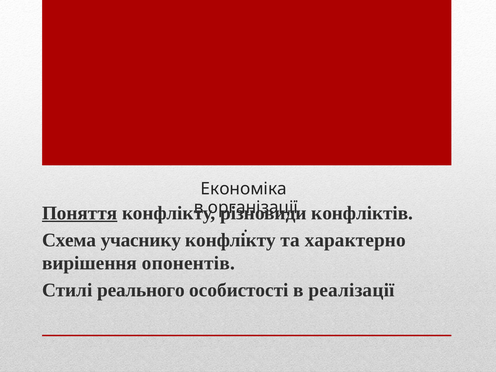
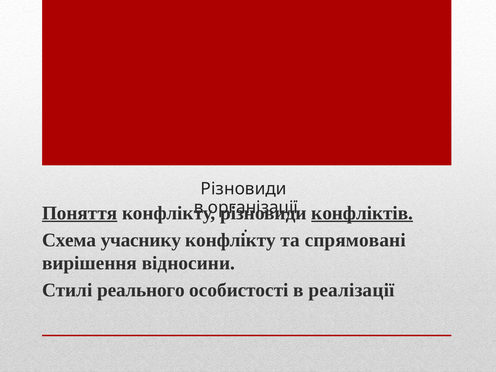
Економіка at (244, 189): Економіка -> Різновиди
конфліктів underline: none -> present
характерно: характерно -> спрямовані
опонентів: опонентів -> відносини
